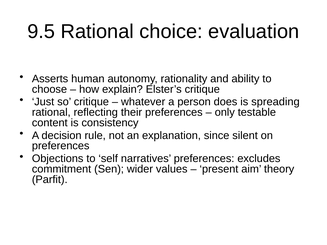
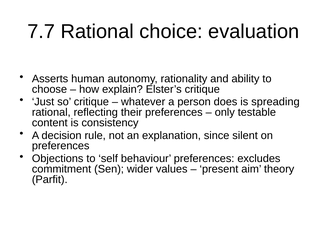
9.5: 9.5 -> 7.7
narratives: narratives -> behaviour
